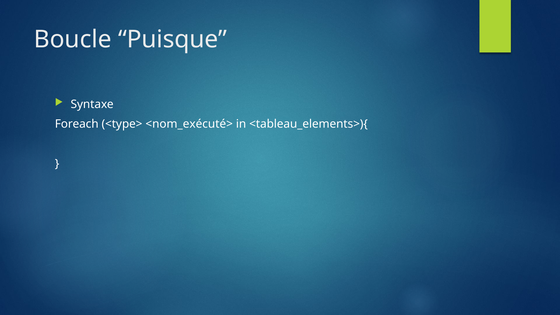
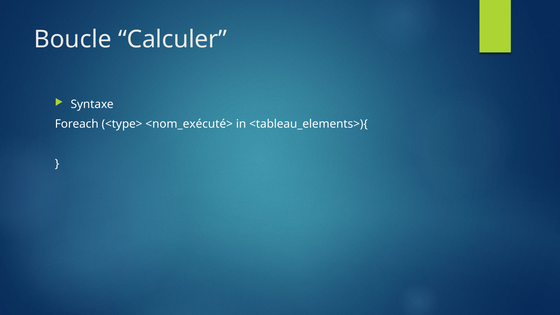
Puisque: Puisque -> Calculer
